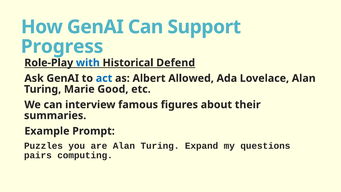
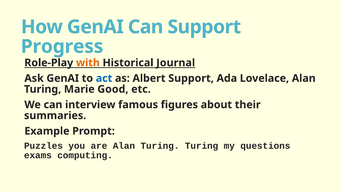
with colour: blue -> orange
Defend: Defend -> Journal
Albert Allowed: Allowed -> Support
Turing Expand: Expand -> Turing
pairs: pairs -> exams
